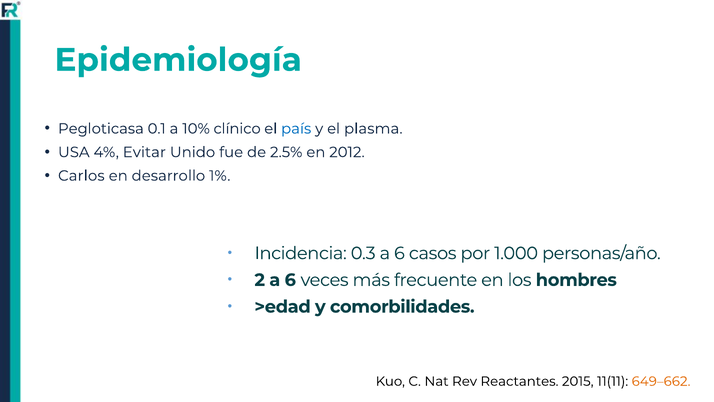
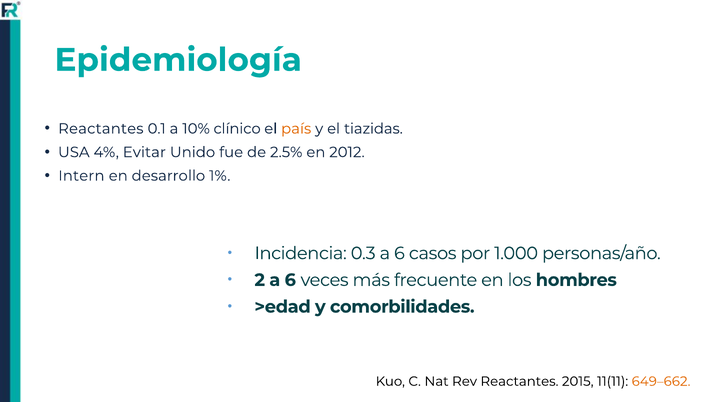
Pegloticasa at (101, 129): Pegloticasa -> Reactantes
país colour: blue -> orange
plasma: plasma -> tiazidas
Carlos: Carlos -> Intern
